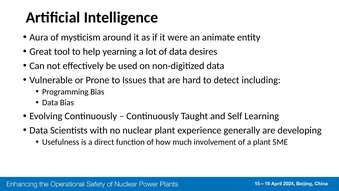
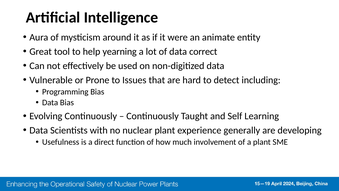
desires: desires -> correct
